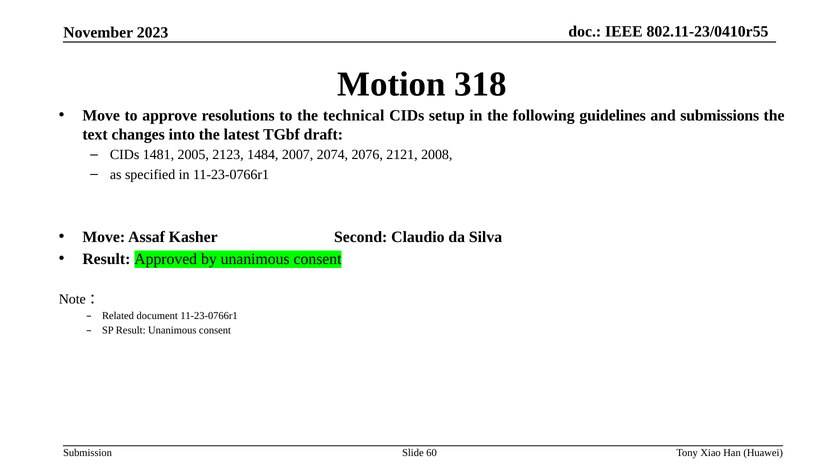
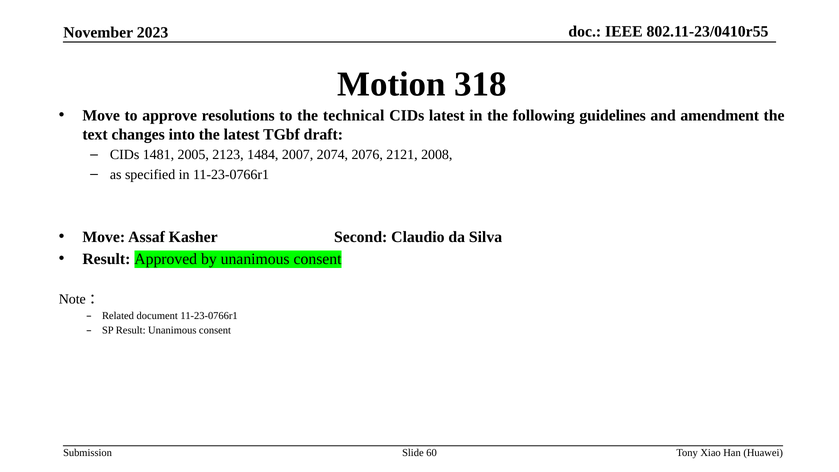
CIDs setup: setup -> latest
submissions: submissions -> amendment
